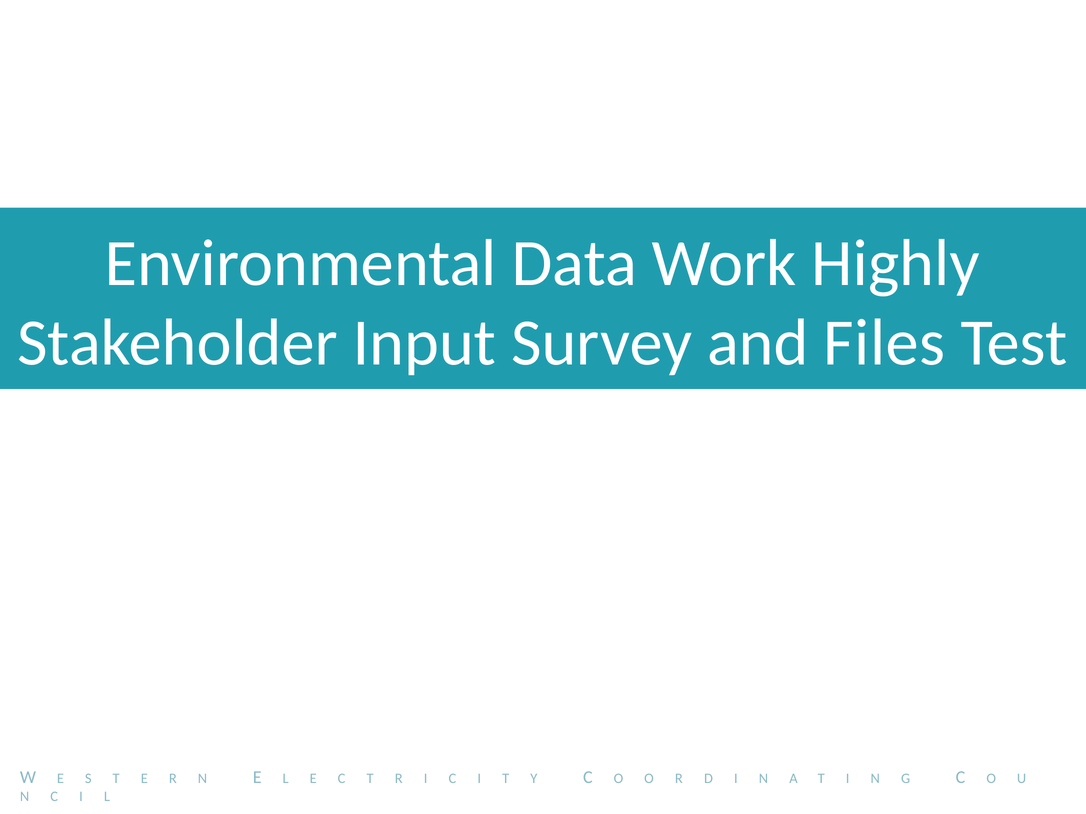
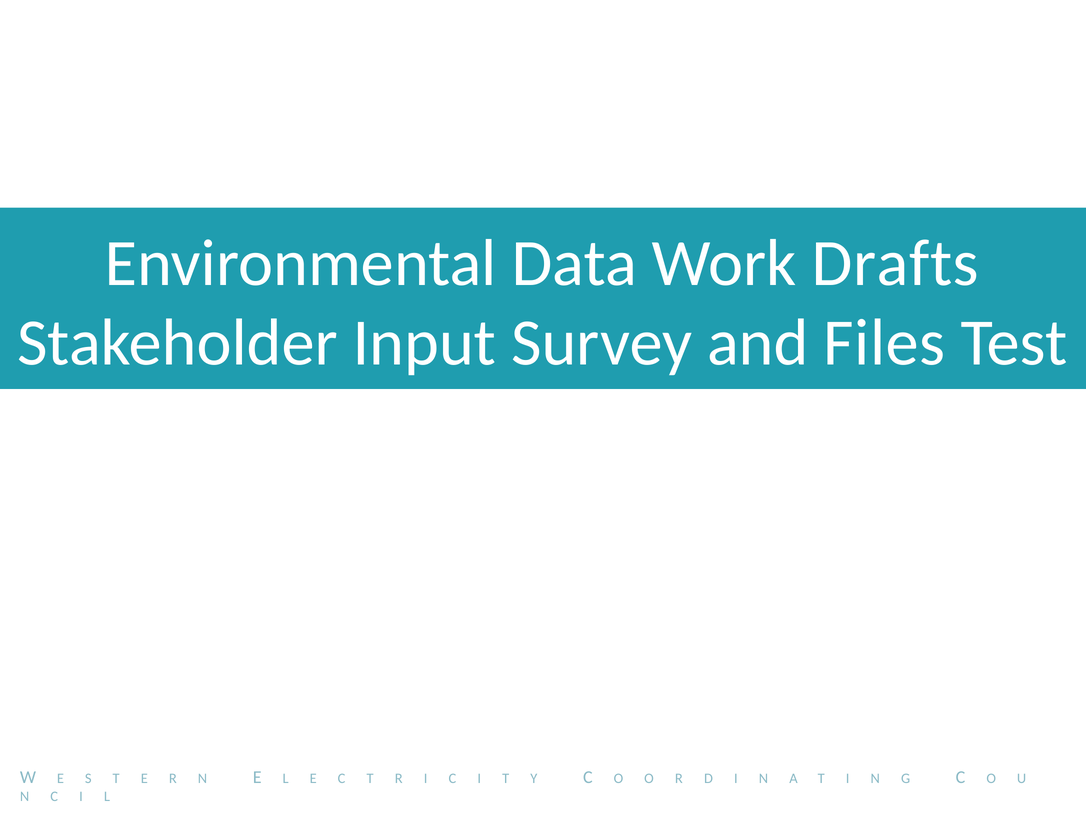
Highly: Highly -> Drafts
